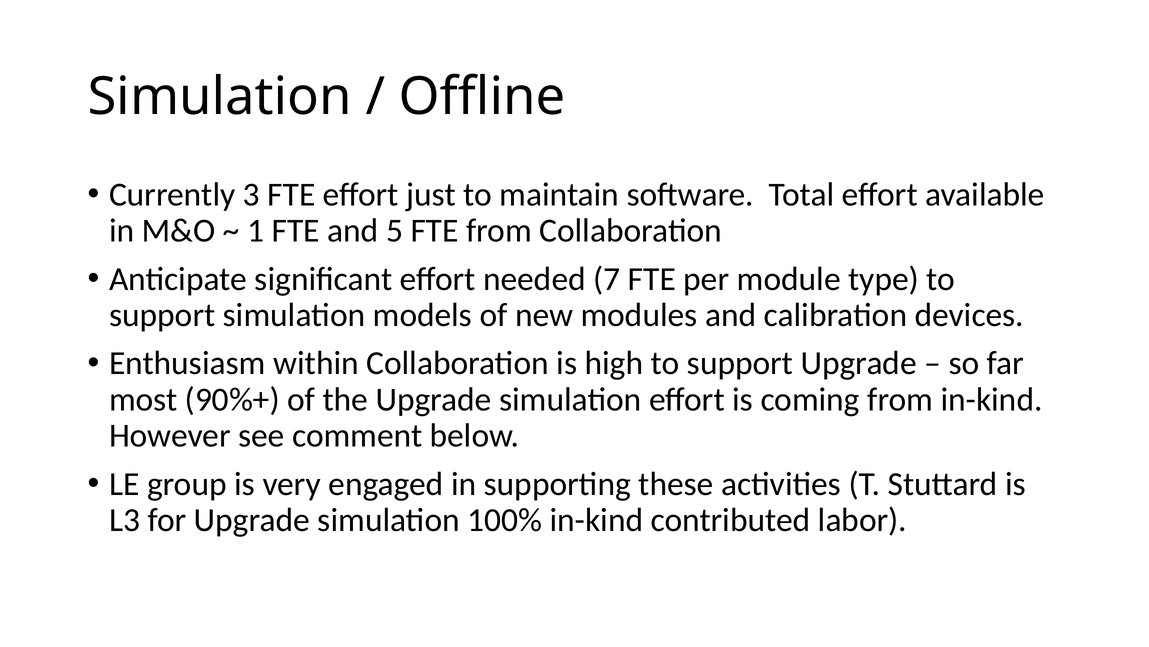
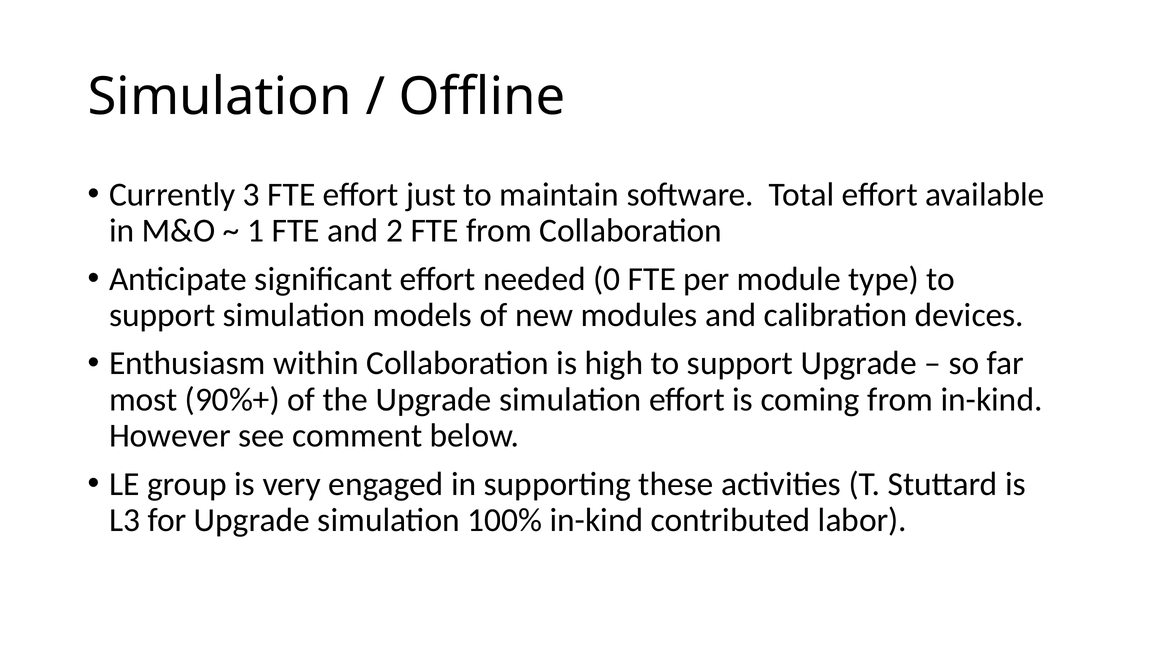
5: 5 -> 2
7: 7 -> 0
